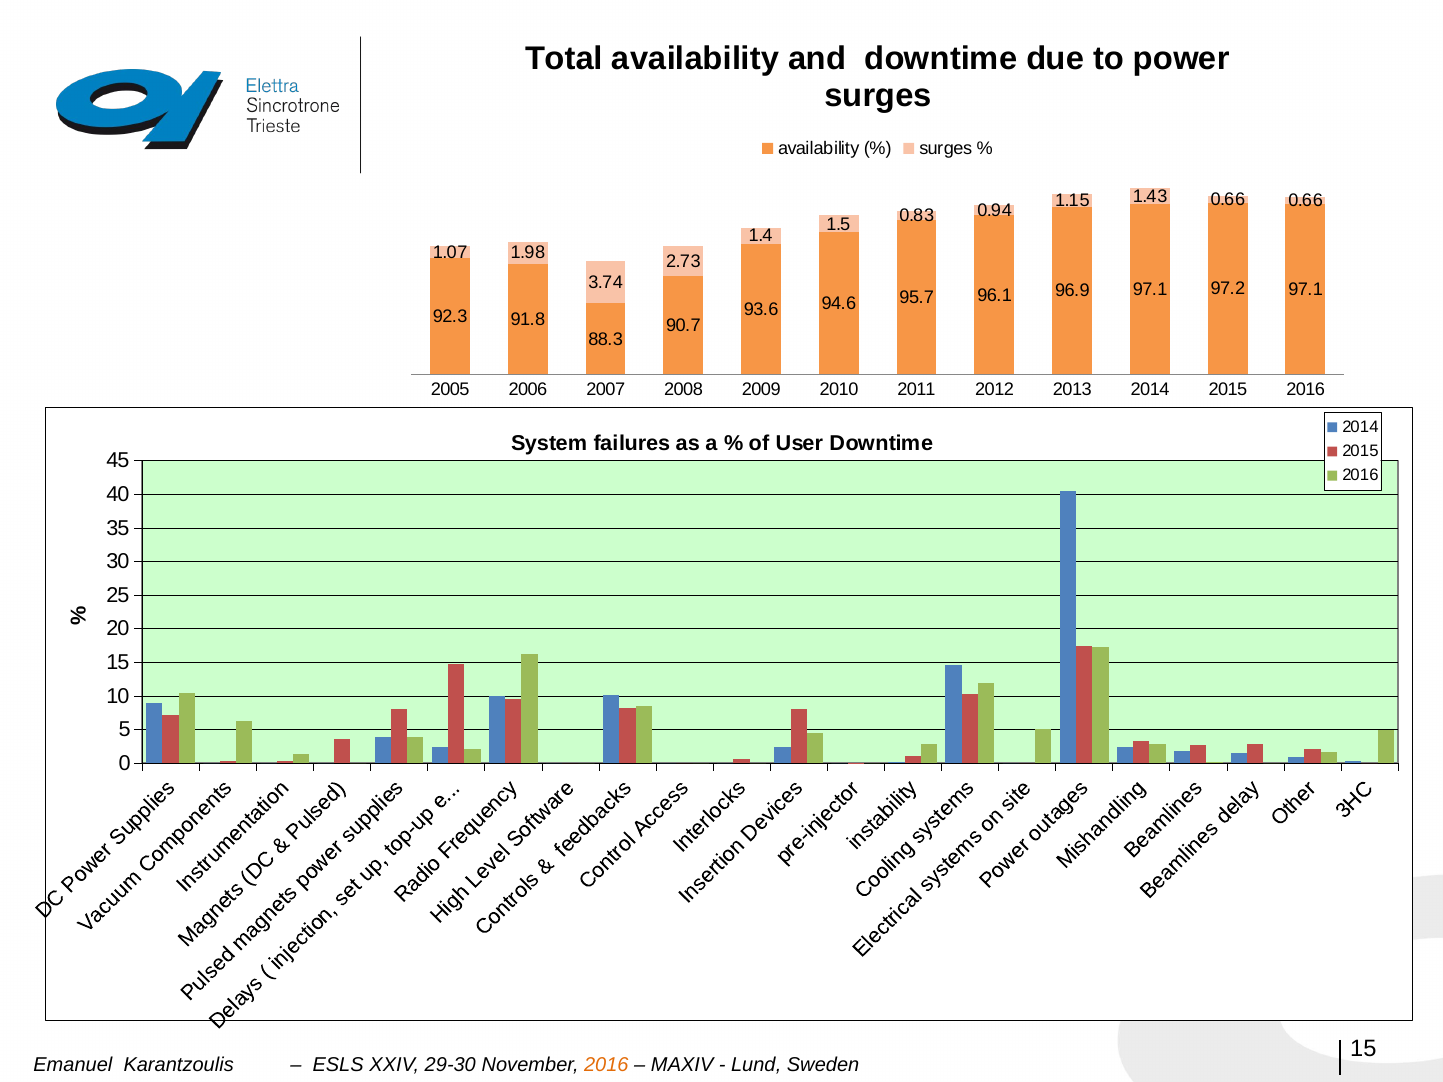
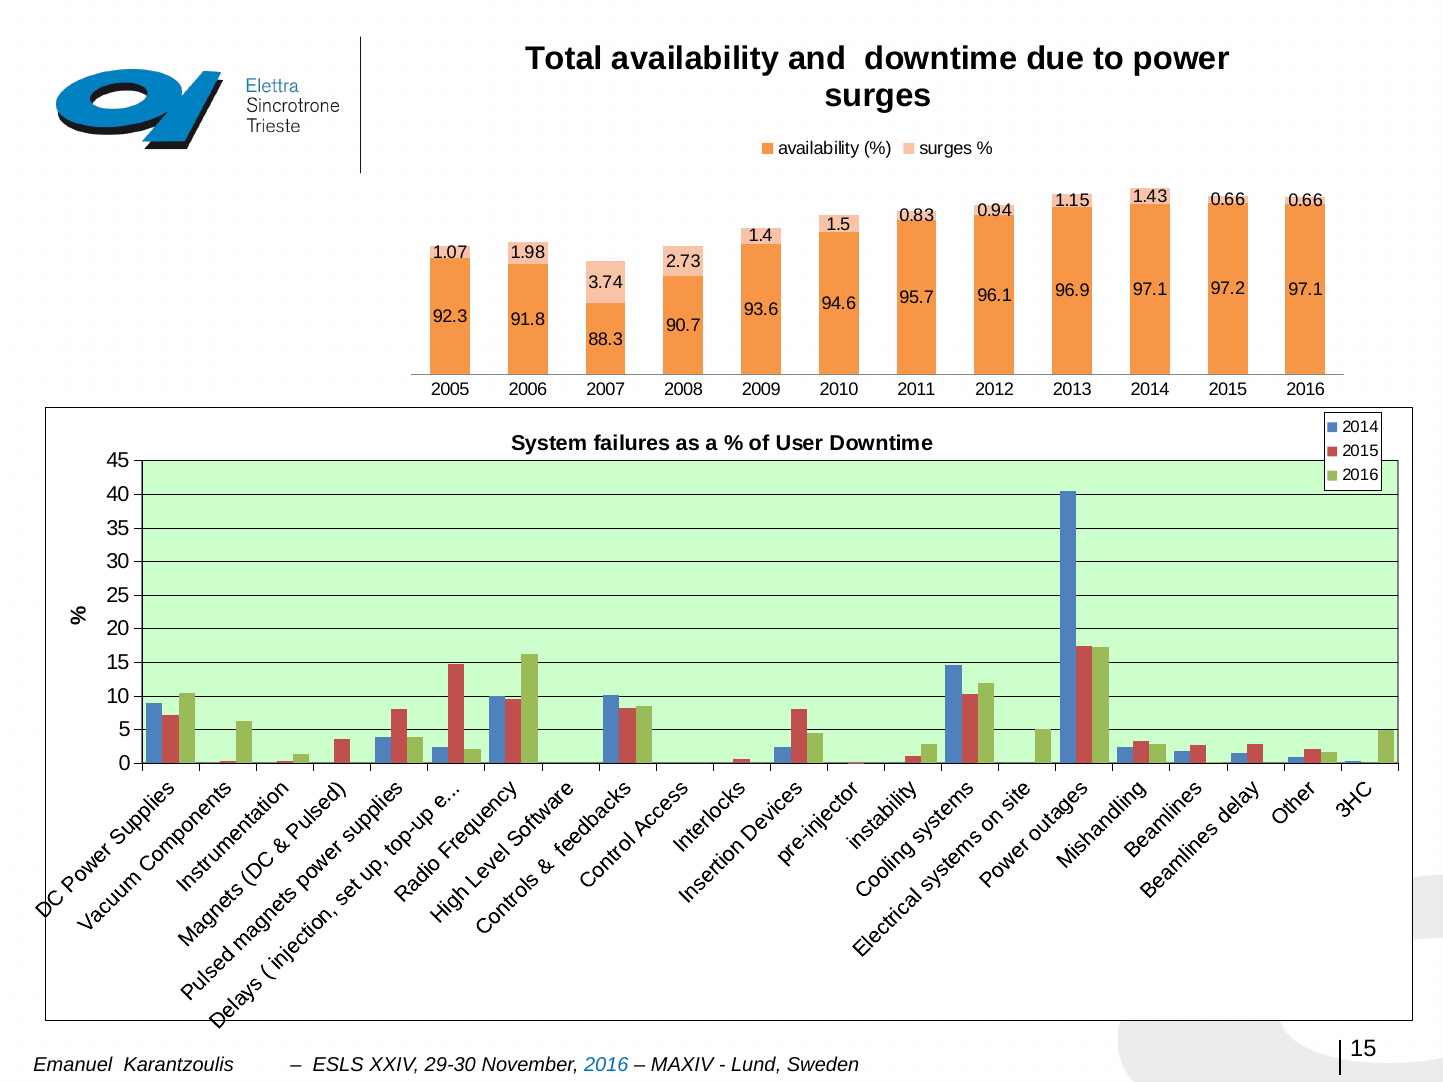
2016 at (606, 1065) colour: orange -> blue
